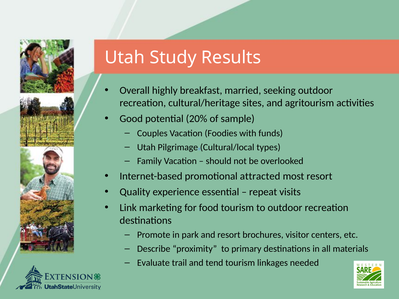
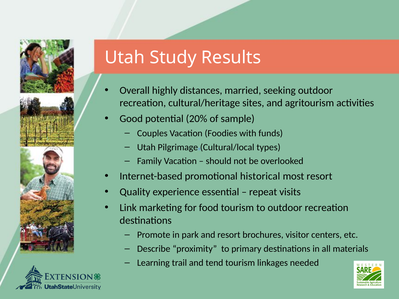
breakfast: breakfast -> distances
attracted: attracted -> historical
Evaluate: Evaluate -> Learning
